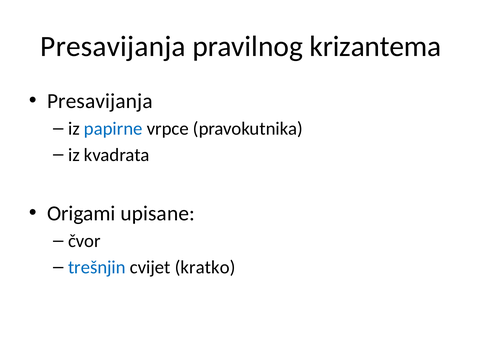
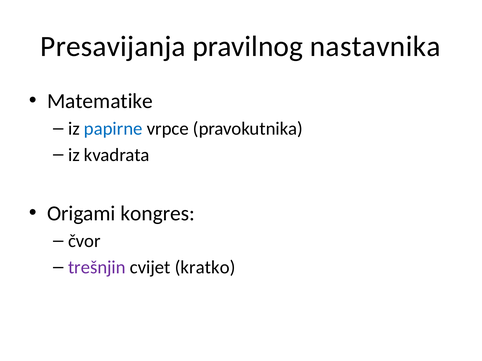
krizantema: krizantema -> nastavnika
Presavijanja at (100, 101): Presavijanja -> Matematike
upisane: upisane -> kongres
trešnjin colour: blue -> purple
